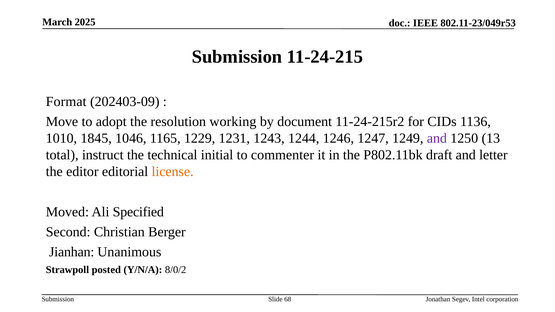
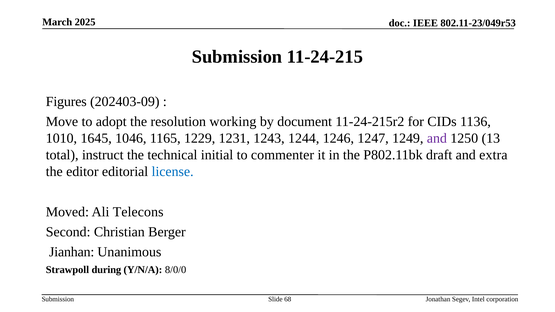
Format: Format -> Figures
1845: 1845 -> 1645
letter: letter -> extra
license colour: orange -> blue
Specified: Specified -> Telecons
posted: posted -> during
8/0/2: 8/0/2 -> 8/0/0
